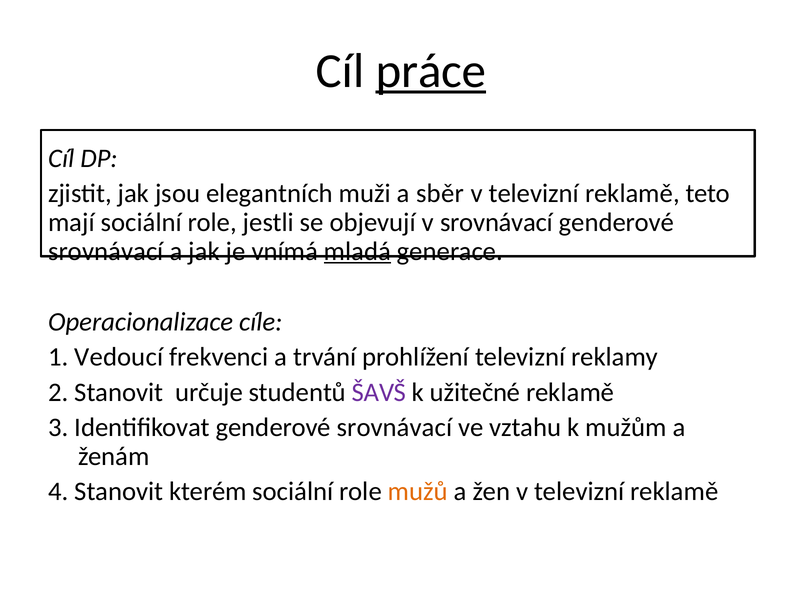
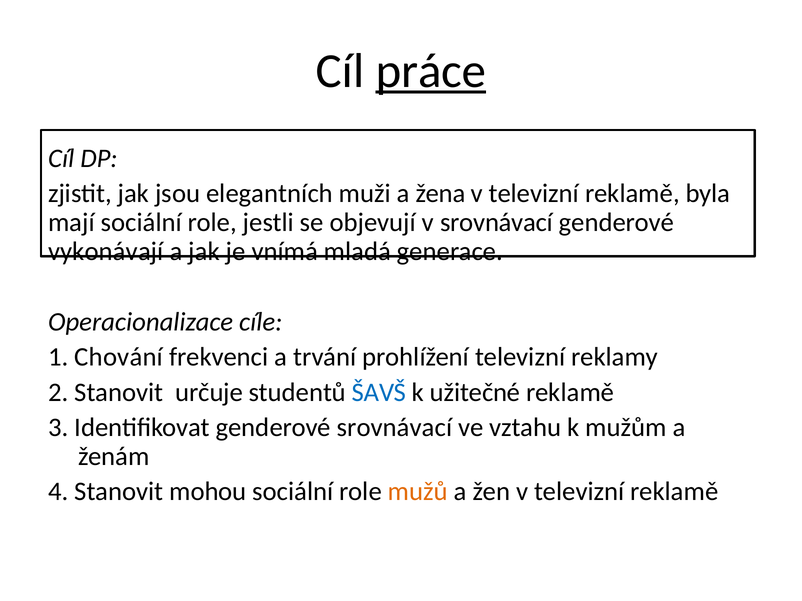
sběr: sběr -> žena
teto: teto -> byla
srovnávací at (106, 251): srovnávací -> vykonávají
mladá underline: present -> none
Vedoucí: Vedoucí -> Chování
ŠAVŠ colour: purple -> blue
kterém: kterém -> mohou
